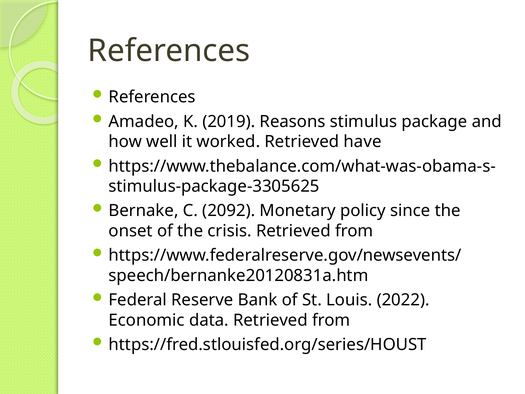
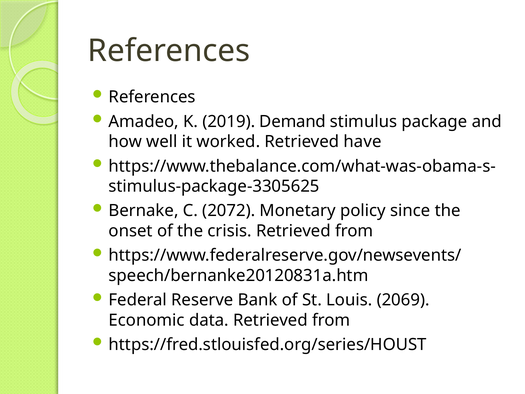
Reasons: Reasons -> Demand
2092: 2092 -> 2072
2022: 2022 -> 2069
